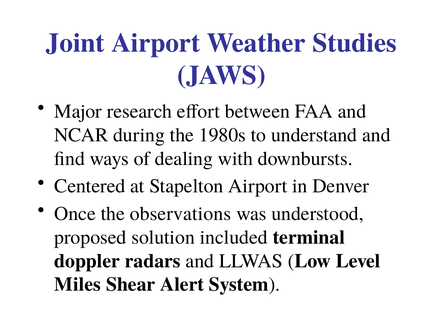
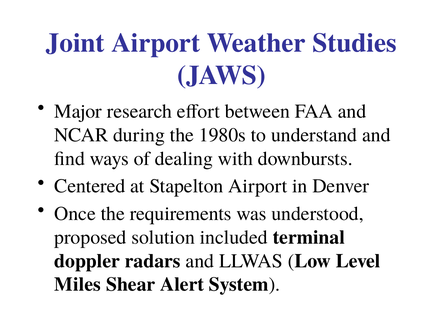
observations: observations -> requirements
